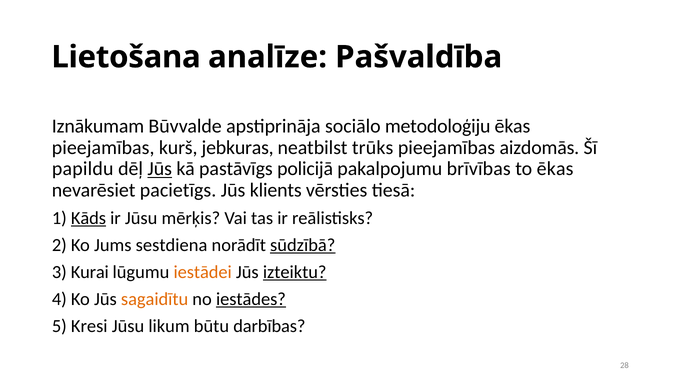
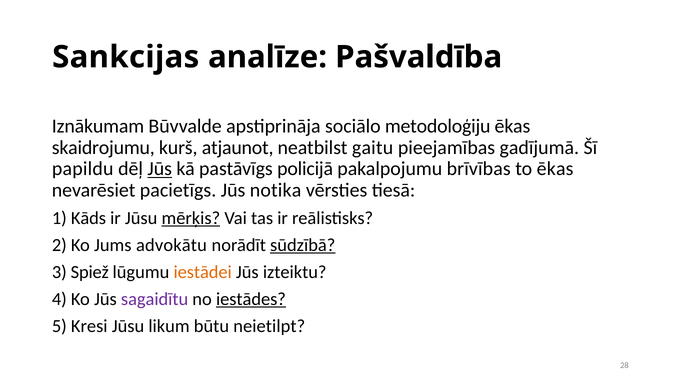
Lietošana: Lietošana -> Sankcijas
pieejamības at (103, 148): pieejamības -> skaidrojumu
jebkuras: jebkuras -> atjaunot
trūks: trūks -> gaitu
aizdomās: aizdomās -> gadījumā
klients: klients -> notika
Kāds underline: present -> none
mērķis underline: none -> present
sestdiena: sestdiena -> advokātu
Kurai: Kurai -> Spiež
izteiktu underline: present -> none
sagaidītu colour: orange -> purple
darbības: darbības -> neietilpt
